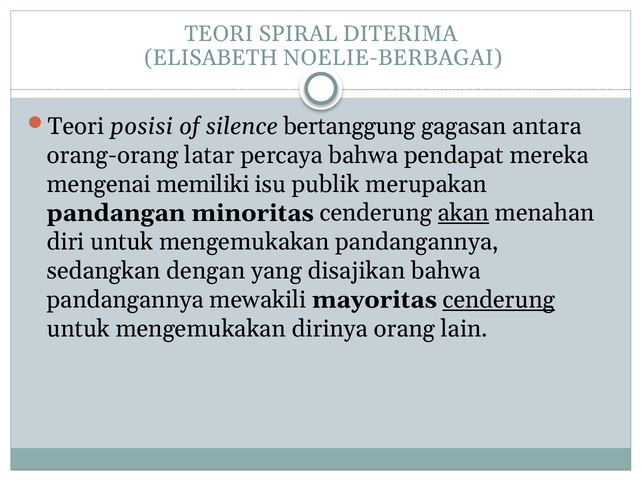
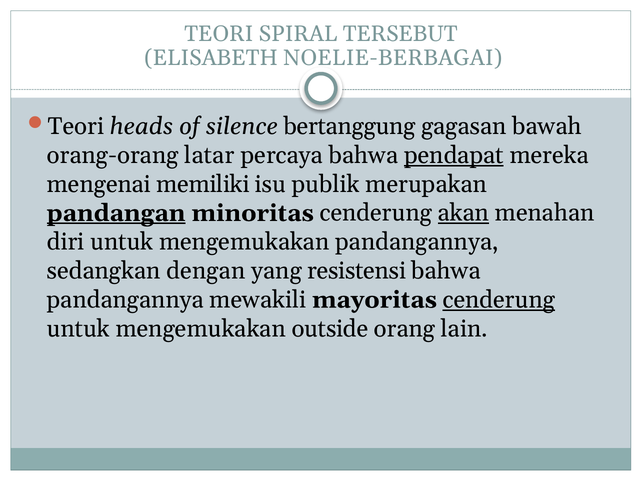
DITERIMA: DITERIMA -> TERSEBUT
posisi: posisi -> heads
antara: antara -> bawah
pendapat underline: none -> present
pandangan underline: none -> present
disajikan: disajikan -> resistensi
dirinya: dirinya -> outside
